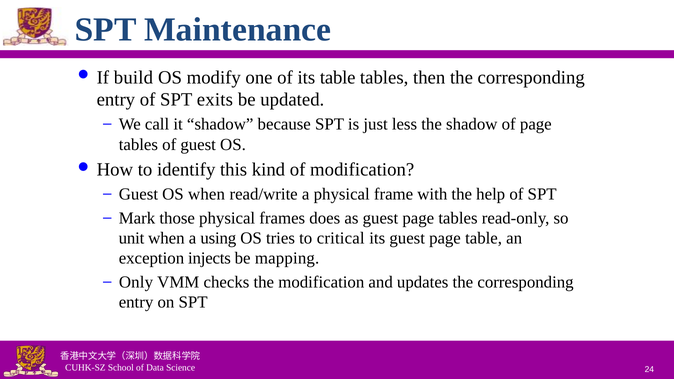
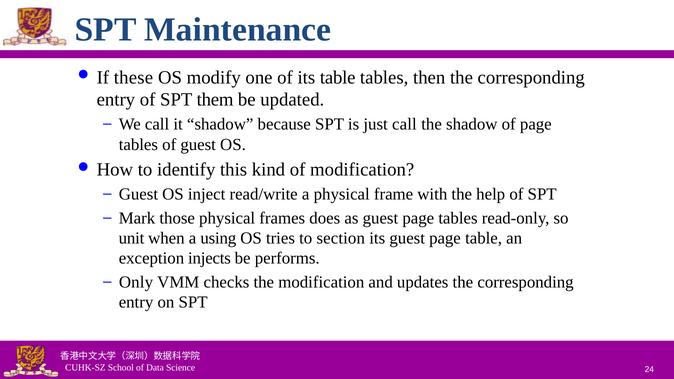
build: build -> these
exits: exits -> them
just less: less -> call
OS when: when -> inject
critical: critical -> section
mapping: mapping -> performs
